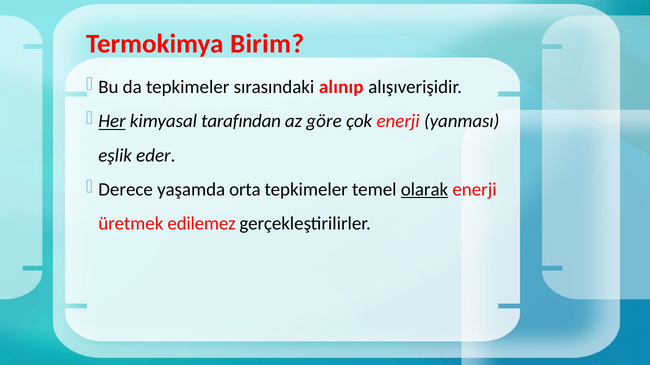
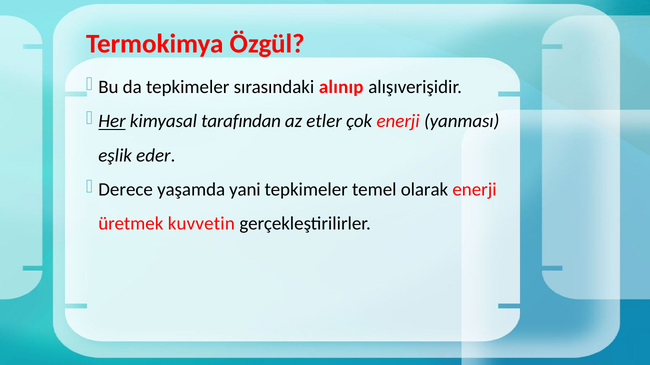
Birim: Birim -> Özgül
göre: göre -> etler
orta: orta -> yani
olarak underline: present -> none
edilemez: edilemez -> kuvvetin
